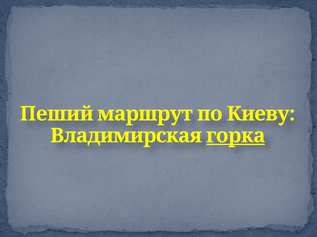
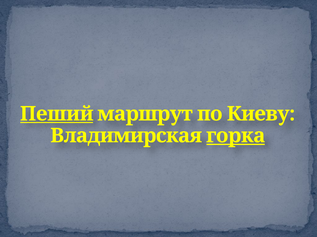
Пеший underline: none -> present
